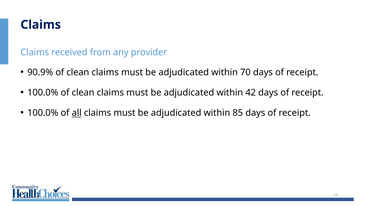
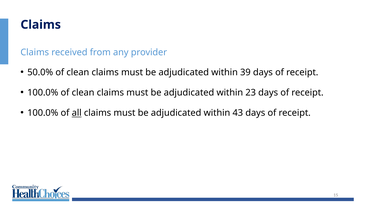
90.9%: 90.9% -> 50.0%
70: 70 -> 39
42: 42 -> 23
85: 85 -> 43
